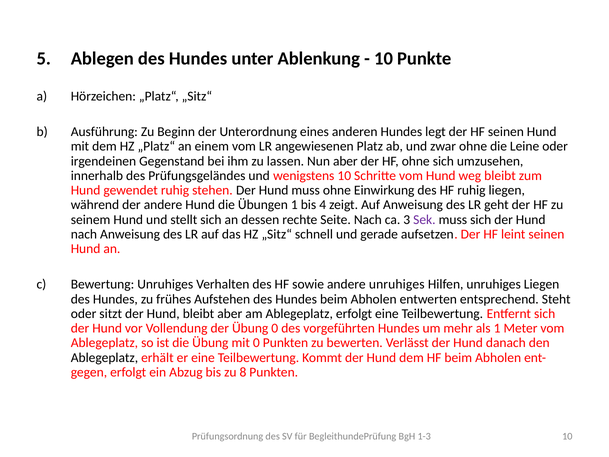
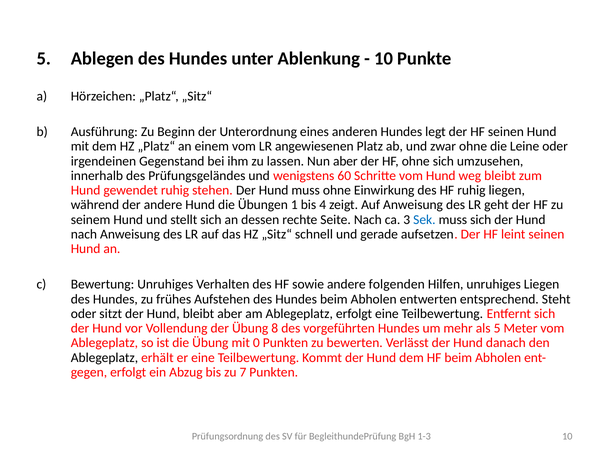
wenigstens 10: 10 -> 60
Sek colour: purple -> blue
andere unruhiges: unruhiges -> folgenden
Übung 0: 0 -> 8
als 1: 1 -> 5
8: 8 -> 7
